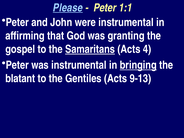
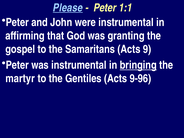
Samaritans underline: present -> none
4: 4 -> 9
blatant: blatant -> martyr
9-13: 9-13 -> 9-96
